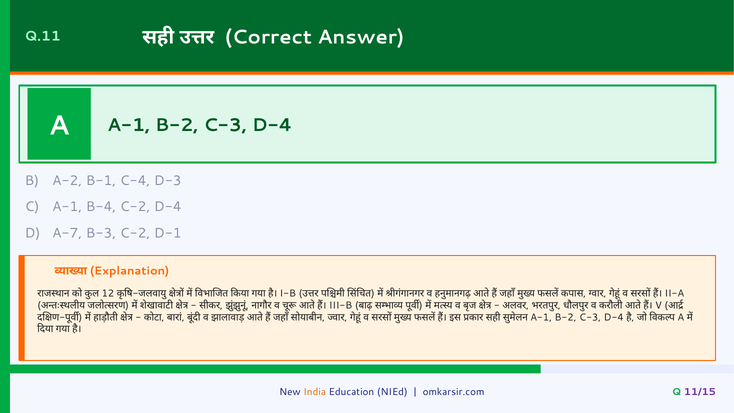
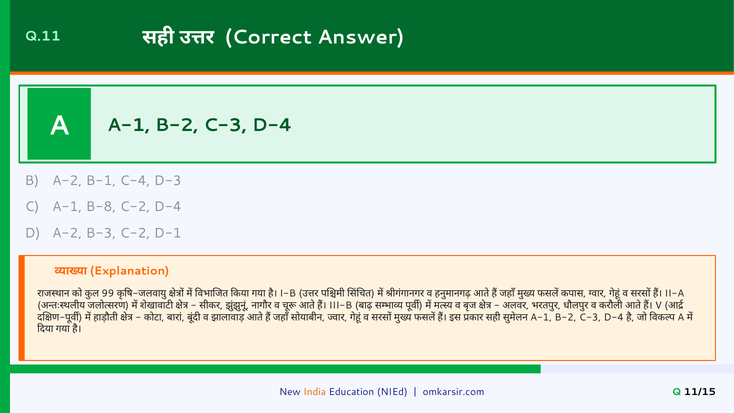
B-4: B-4 -> B-8
D A-7: A-7 -> A-2
12: 12 -> 99
11/15 colour: purple -> black
